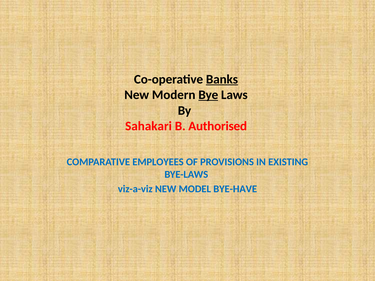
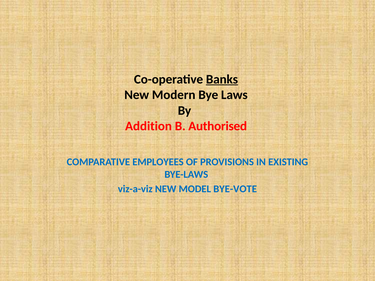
Bye underline: present -> none
Sahakari: Sahakari -> Addition
BYE-HAVE: BYE-HAVE -> BYE-VOTE
